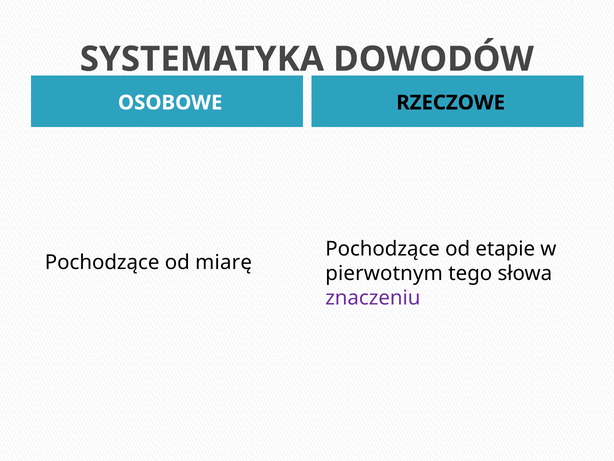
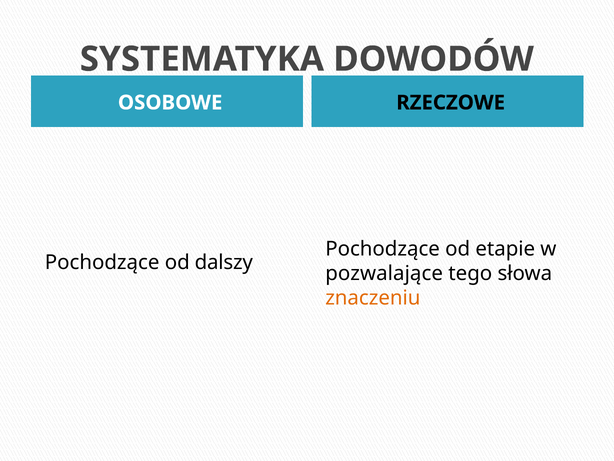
miarę: miarę -> dalszy
pierwotnym: pierwotnym -> pozwalające
znaczeniu colour: purple -> orange
